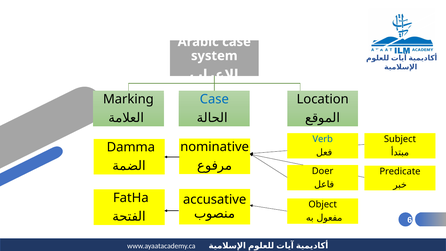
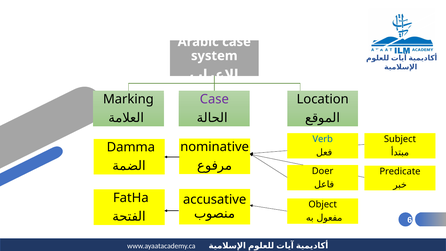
Case at (214, 99) colour: blue -> purple
